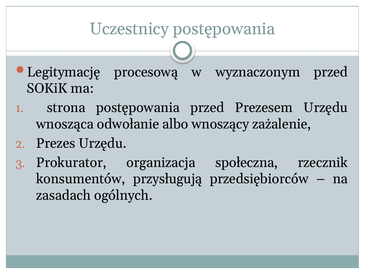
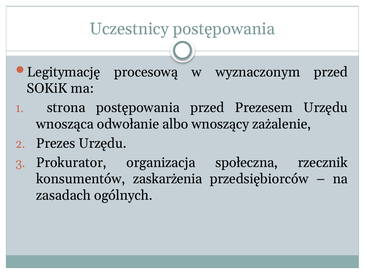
przysługują: przysługują -> zaskarżenia
